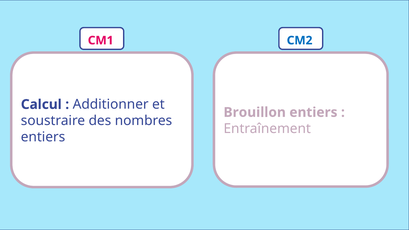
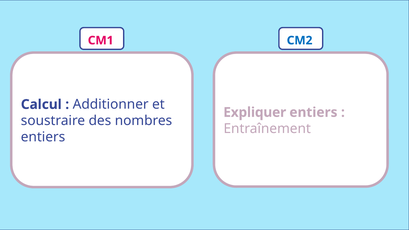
Brouillon: Brouillon -> Expliquer
